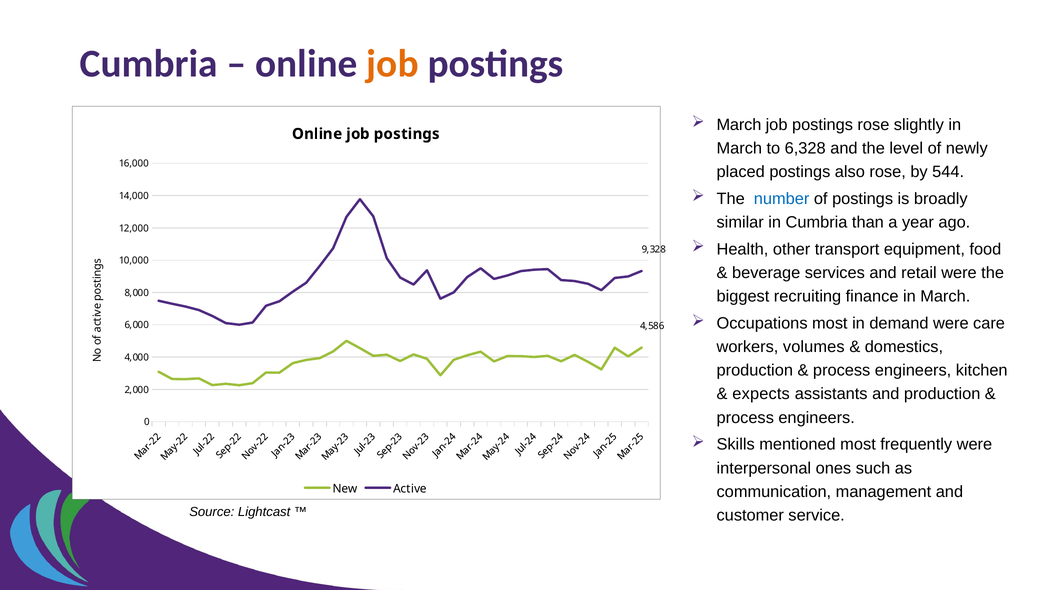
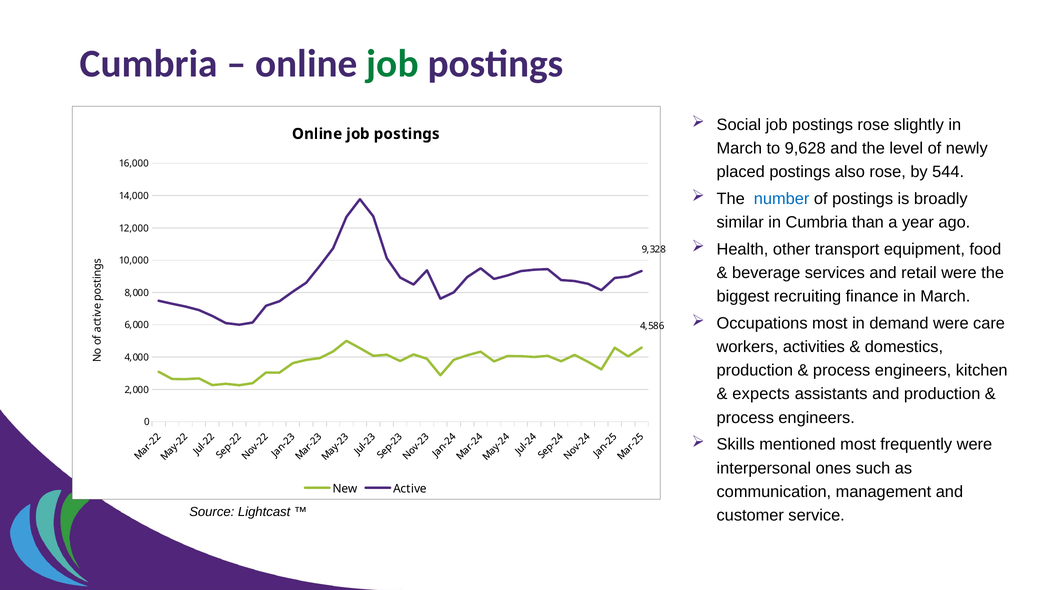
job at (393, 64) colour: orange -> green
March at (739, 125): March -> Social
6,328: 6,328 -> 9,628
volumes: volumes -> activities
